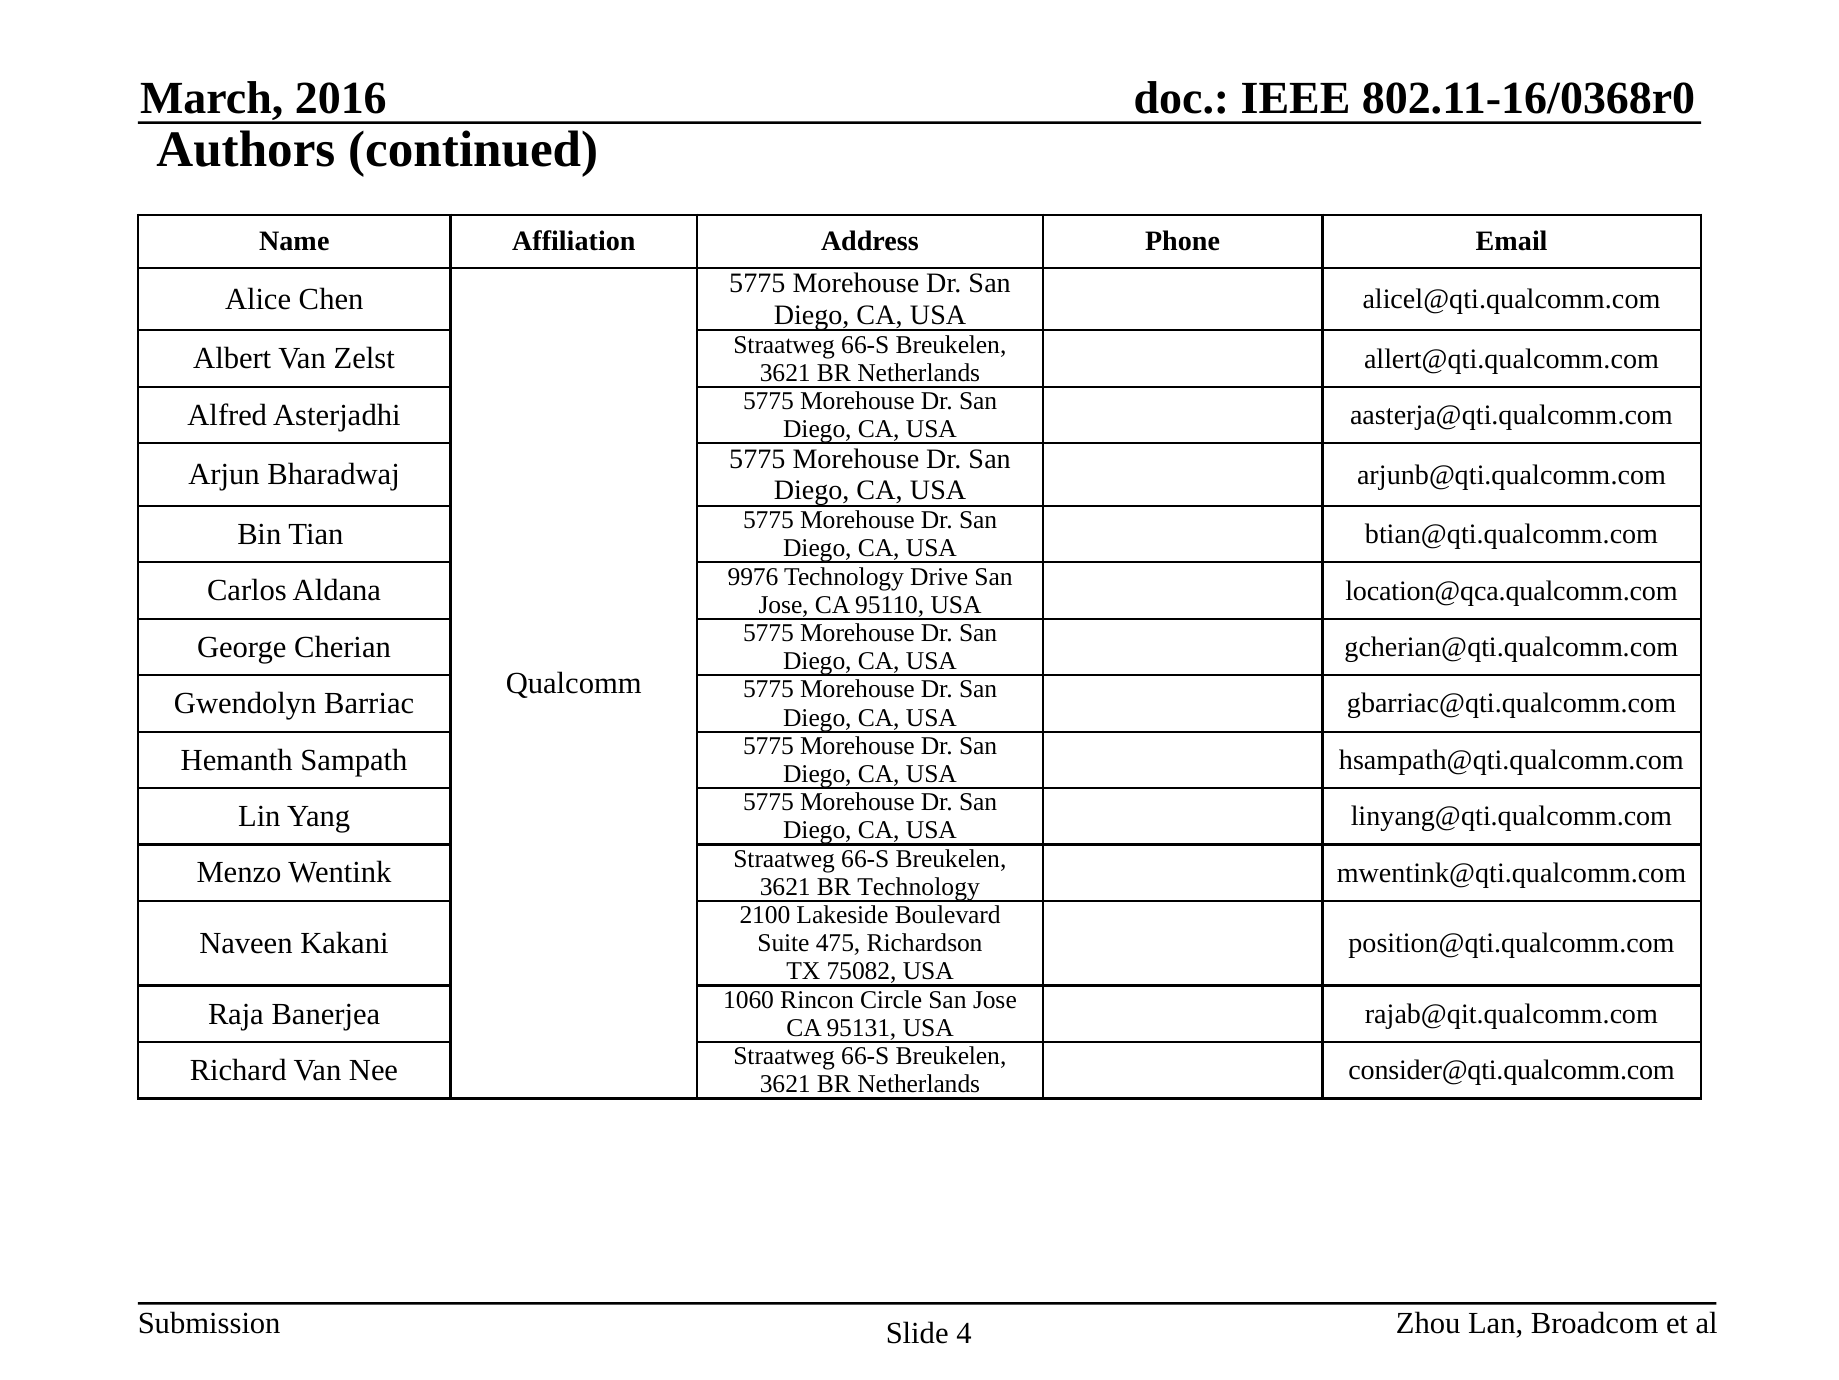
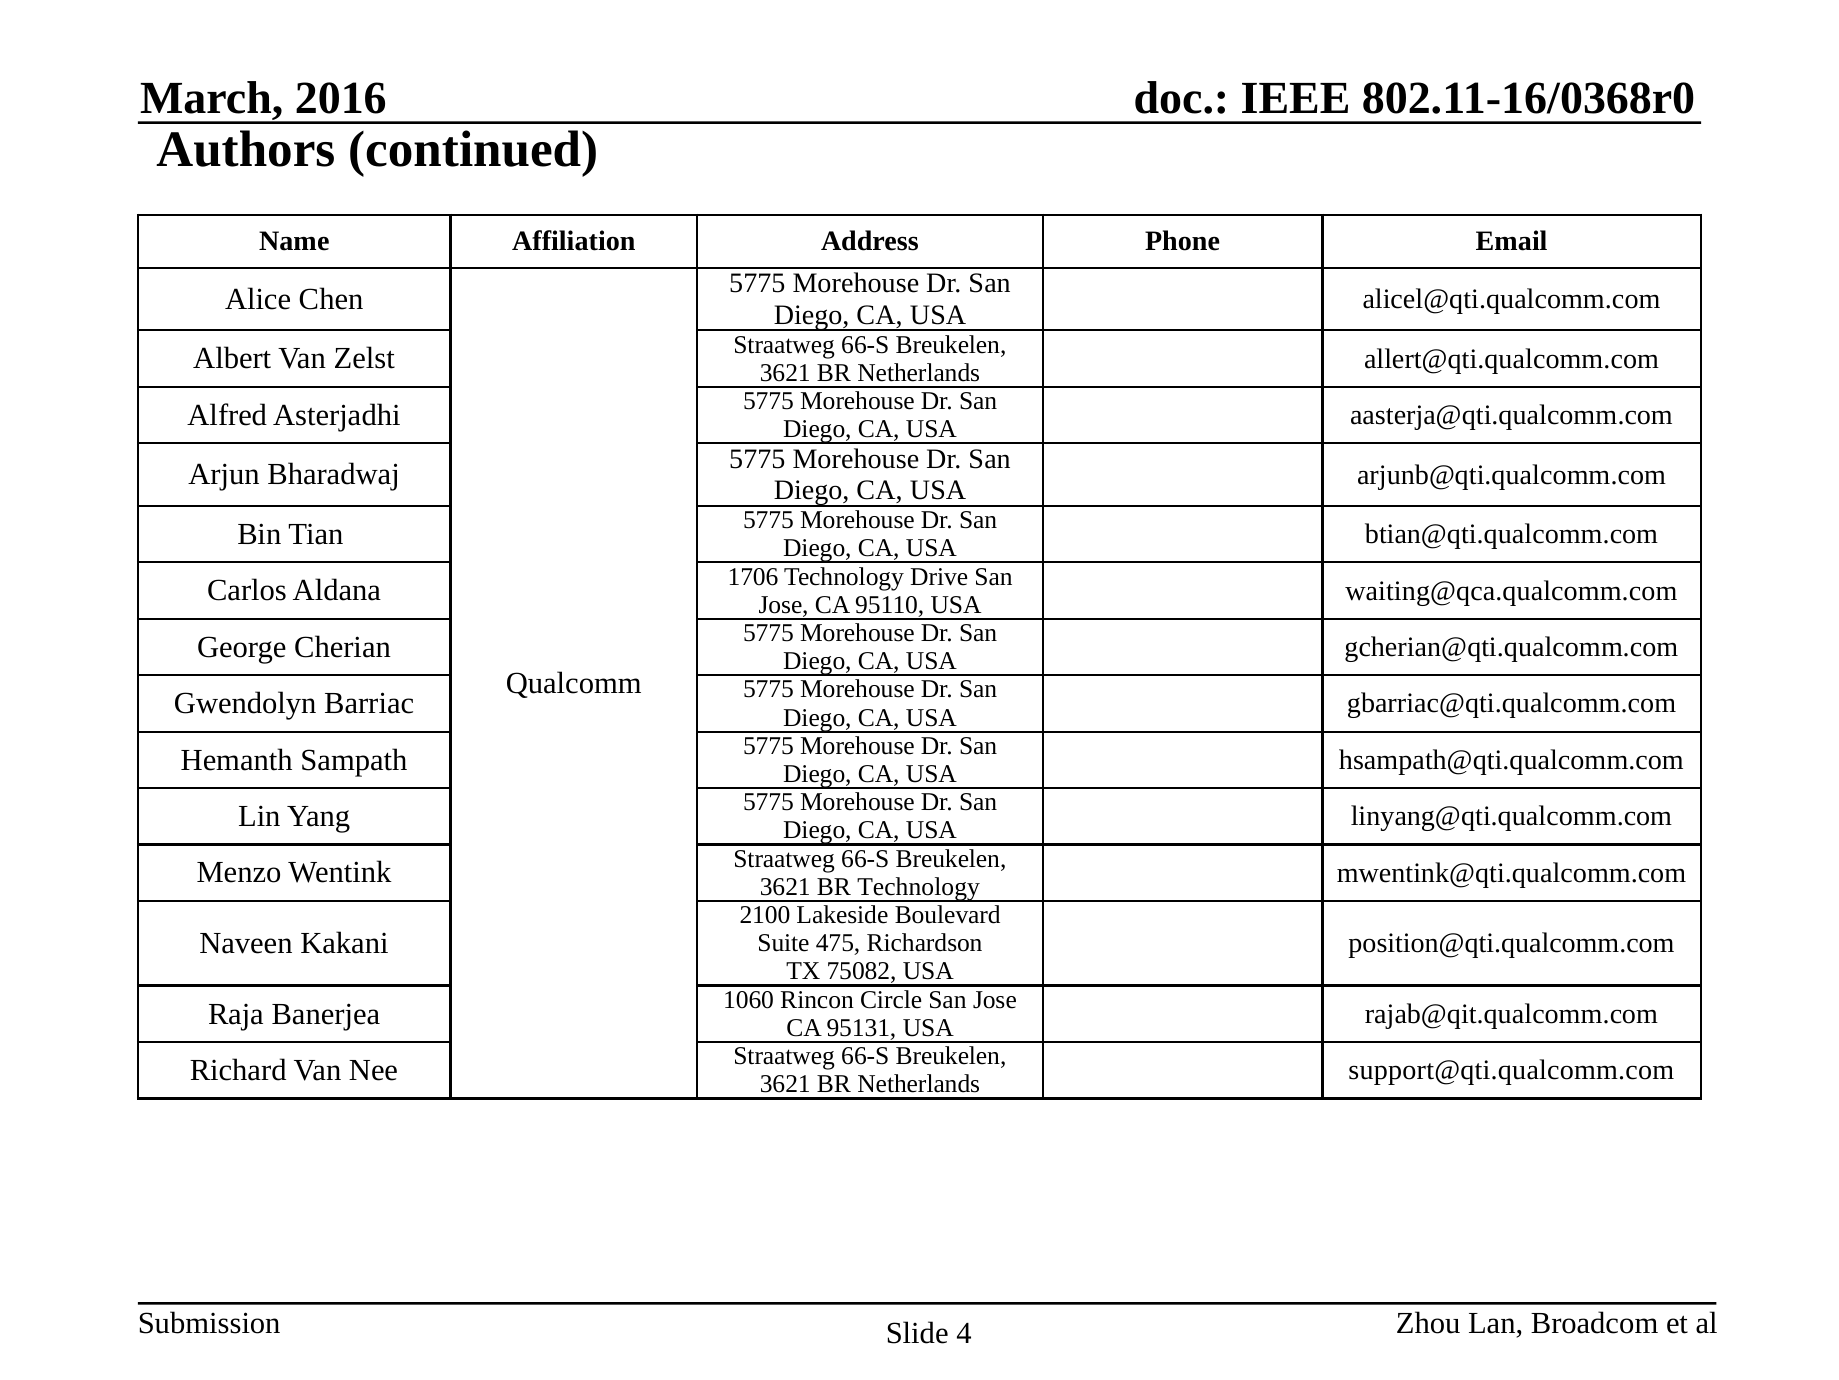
9976: 9976 -> 1706
location@qca.qualcomm.com: location@qca.qualcomm.com -> waiting@qca.qualcomm.com
consider@qti.qualcomm.com: consider@qti.qualcomm.com -> support@qti.qualcomm.com
